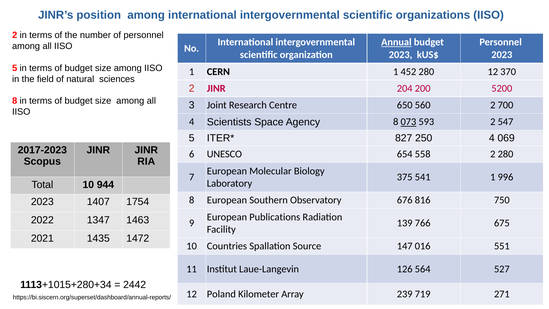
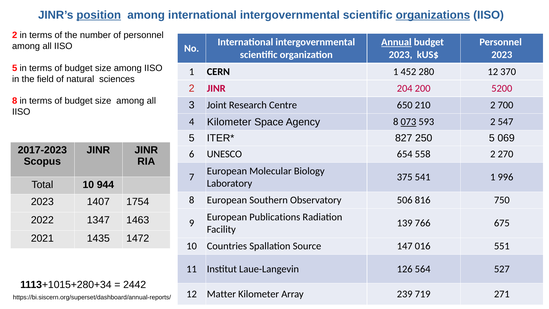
position underline: none -> present
organizations underline: none -> present
560: 560 -> 210
4 Scientists: Scientists -> Kilometer
250 4: 4 -> 5
2 280: 280 -> 270
676: 676 -> 506
Poland: Poland -> Matter
